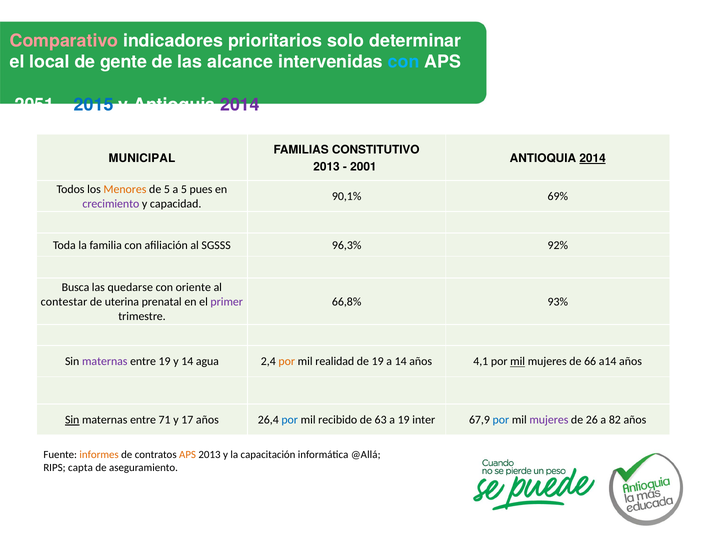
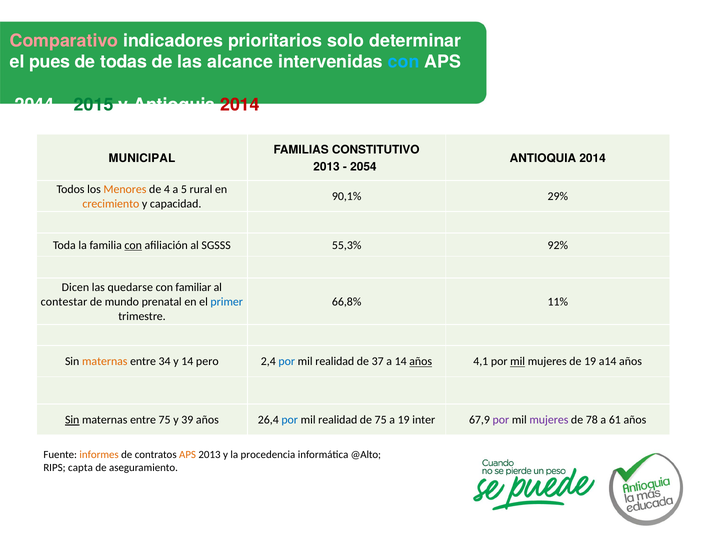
local: local -> pues
gente: gente -> todas
2051: 2051 -> 2044
2015 colour: blue -> green
2014 at (240, 105) colour: purple -> red
2014 at (593, 158) underline: present -> none
2001: 2001 -> 2054
de 5: 5 -> 4
pues: pues -> rural
69%: 69% -> 29%
crecimiento colour: purple -> orange
con at (133, 245) underline: none -> present
96,3%: 96,3% -> 55,3%
Busca: Busca -> Dicen
oriente: oriente -> familiar
uterina: uterina -> mundo
primer colour: purple -> blue
93%: 93% -> 11%
maternas at (105, 362) colour: purple -> orange
entre 19: 19 -> 34
agua: agua -> pero
por at (287, 362) colour: orange -> blue
de 19: 19 -> 37
años at (421, 362) underline: none -> present
de 66: 66 -> 19
entre 71: 71 -> 75
17: 17 -> 39
recibido at (338, 420): recibido -> realidad
de 63: 63 -> 75
por at (501, 420) colour: blue -> purple
26: 26 -> 78
82: 82 -> 61
capacitación: capacitación -> procedencia
@Allá: @Allá -> @Alto
